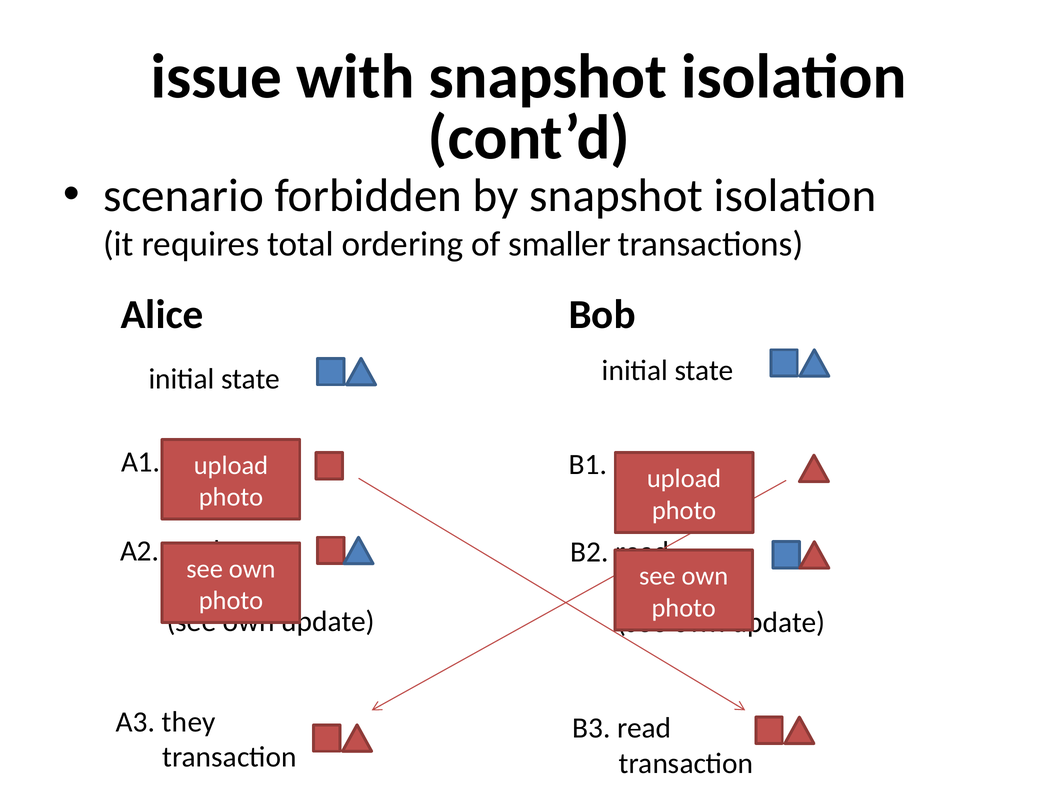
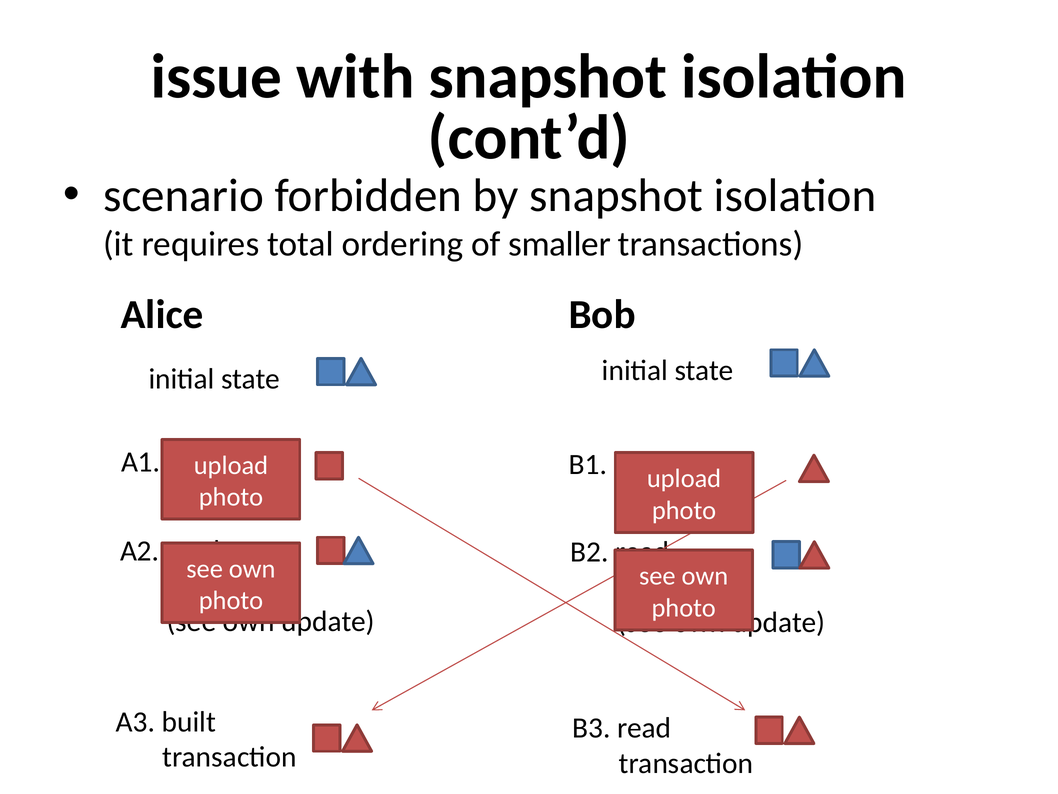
they: they -> built
